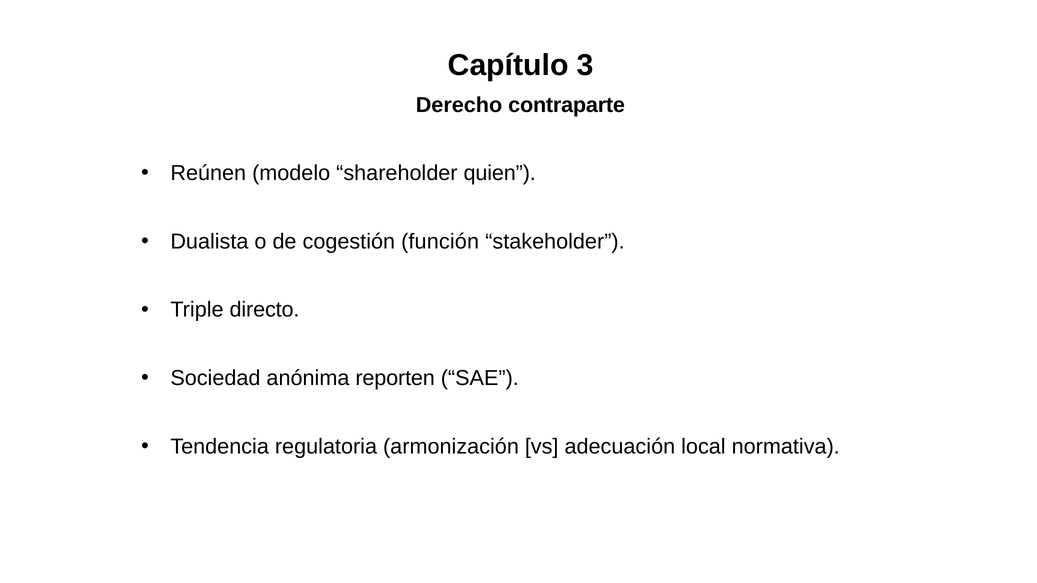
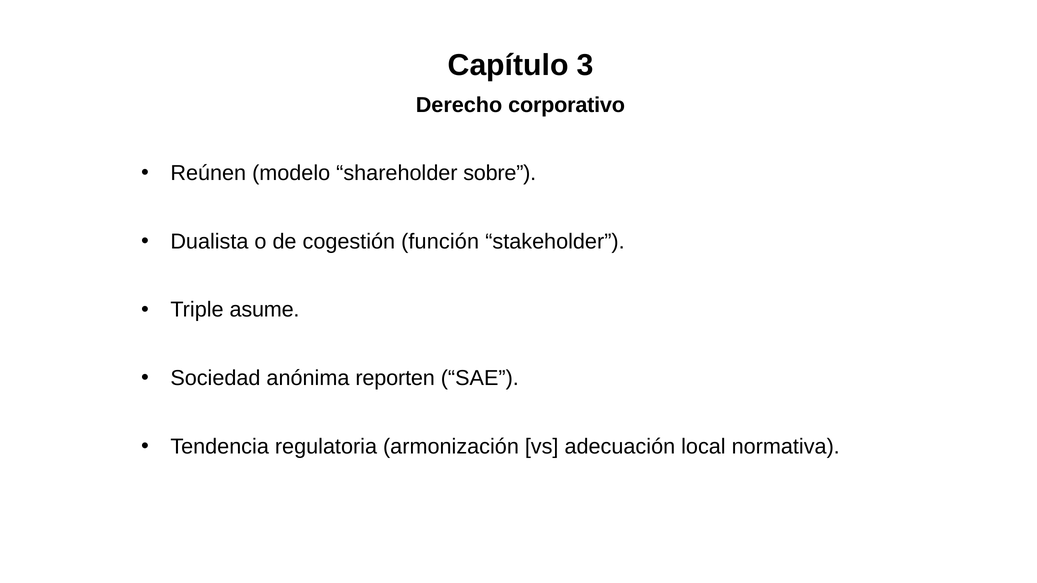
contraparte: contraparte -> corporativo
quien: quien -> sobre
directo: directo -> asume
